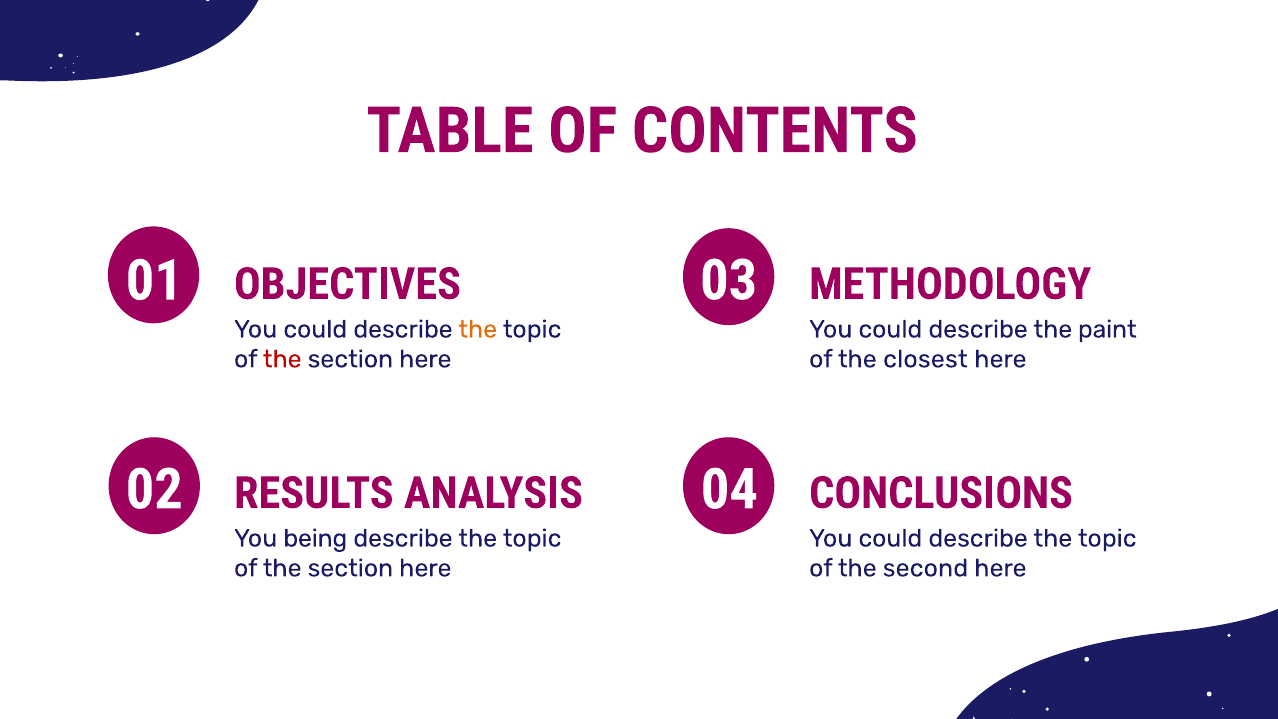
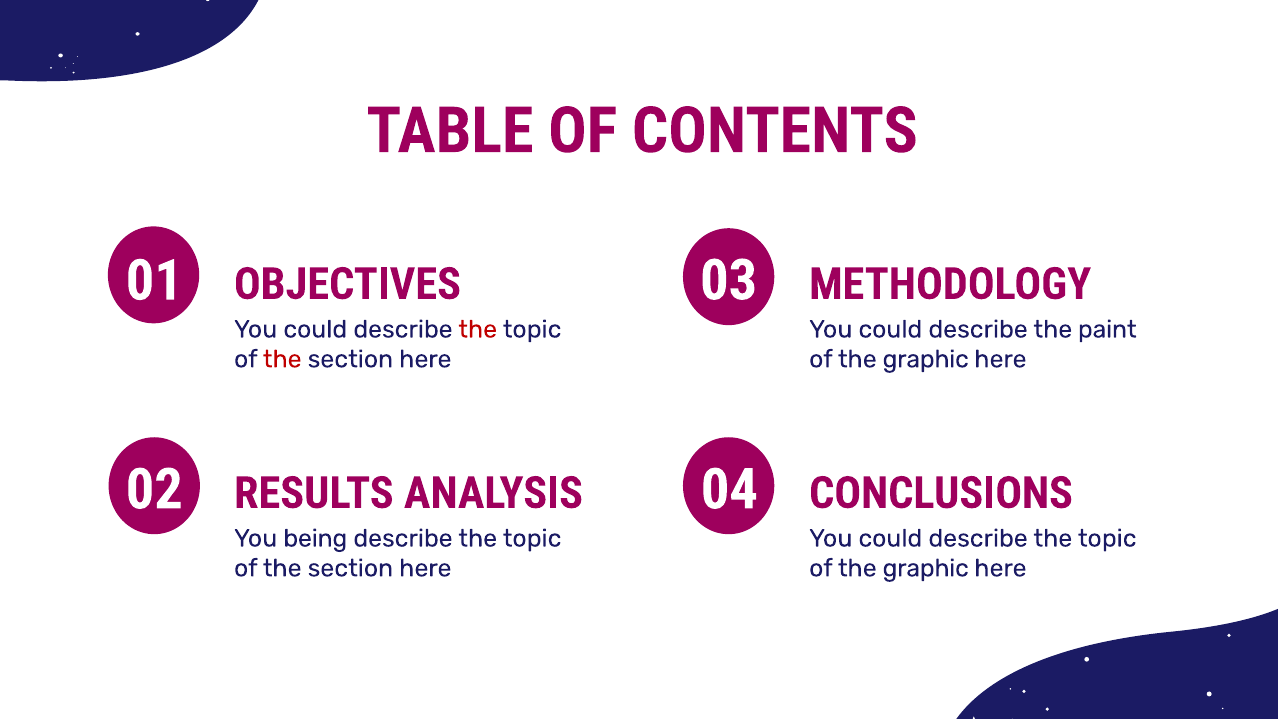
the at (478, 329) colour: orange -> red
closest at (925, 359): closest -> graphic
second at (925, 568): second -> graphic
